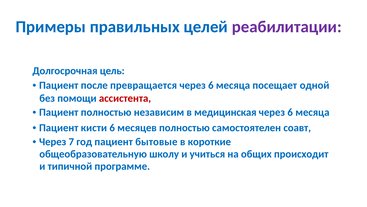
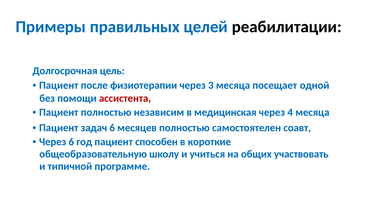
реабилитации colour: purple -> black
превращается: превращается -> физиотерапии
6 at (211, 85): 6 -> 3
6 at (290, 112): 6 -> 4
кисти: кисти -> задач
Через 7: 7 -> 6
бытовые: бытовые -> способен
происходит: происходит -> участвовать
